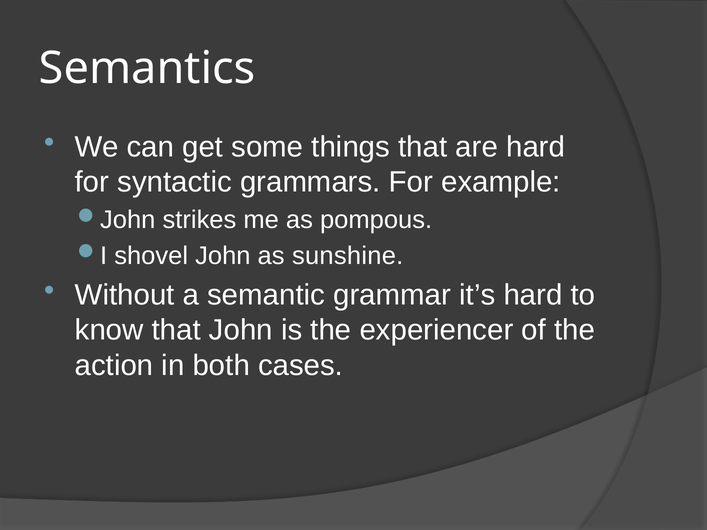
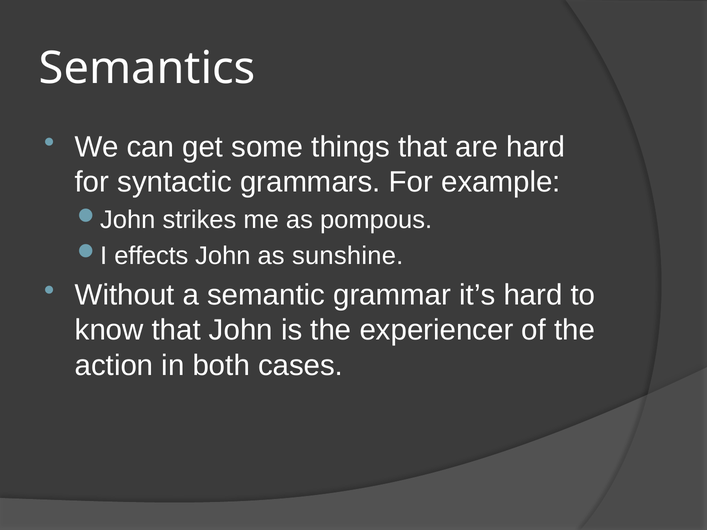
shovel: shovel -> effects
